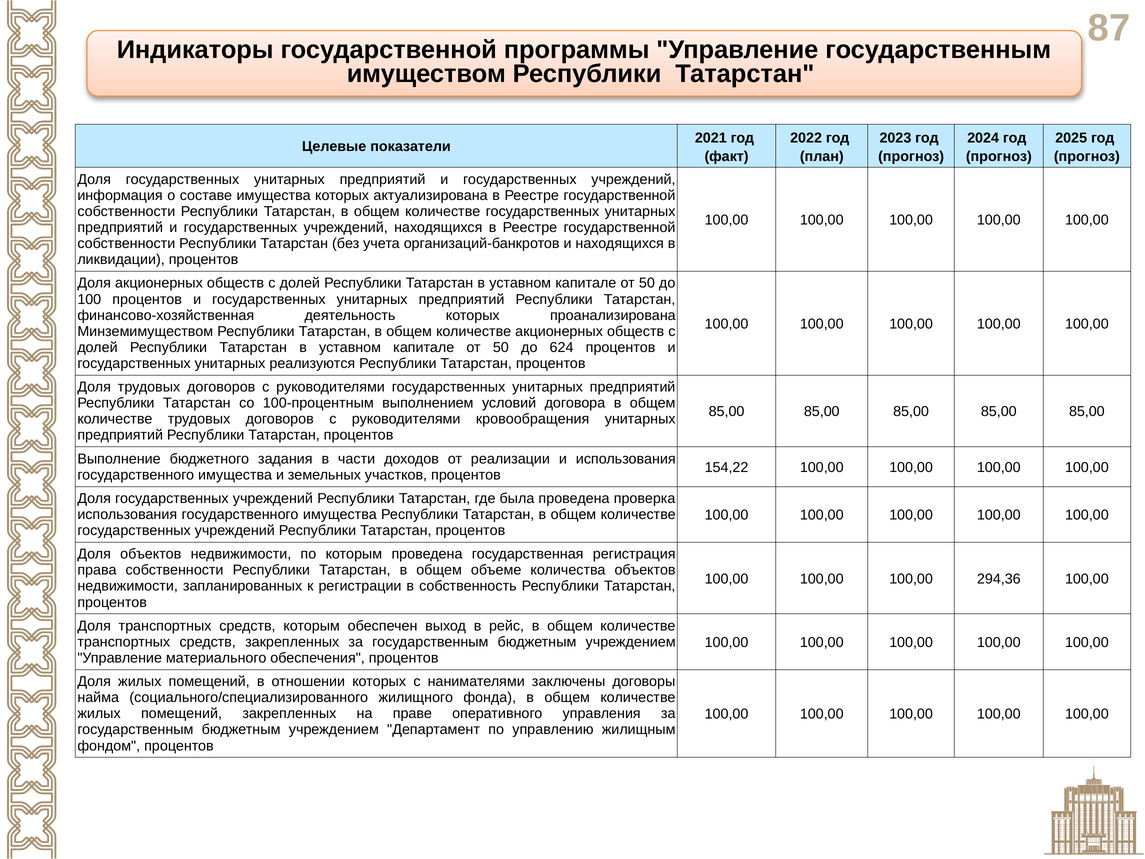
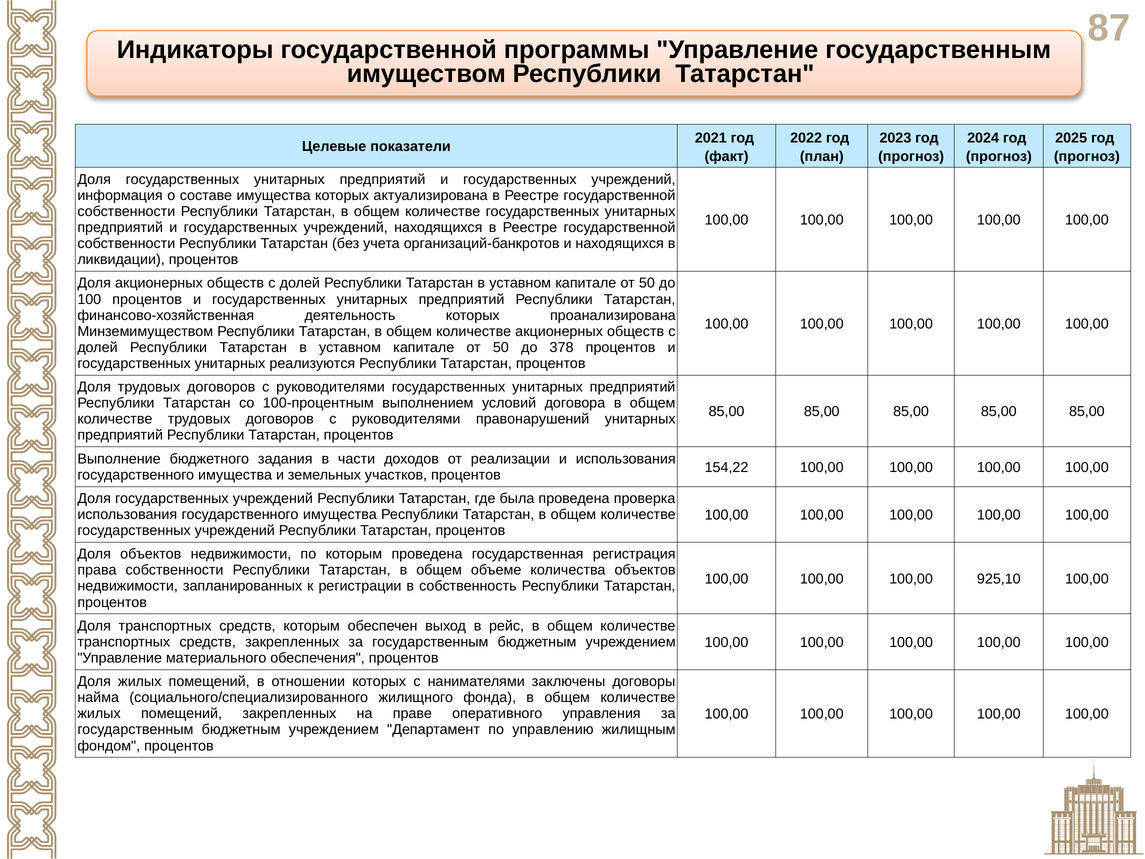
624: 624 -> 378
кровообращения: кровообращения -> правонарушений
294,36: 294,36 -> 925,10
